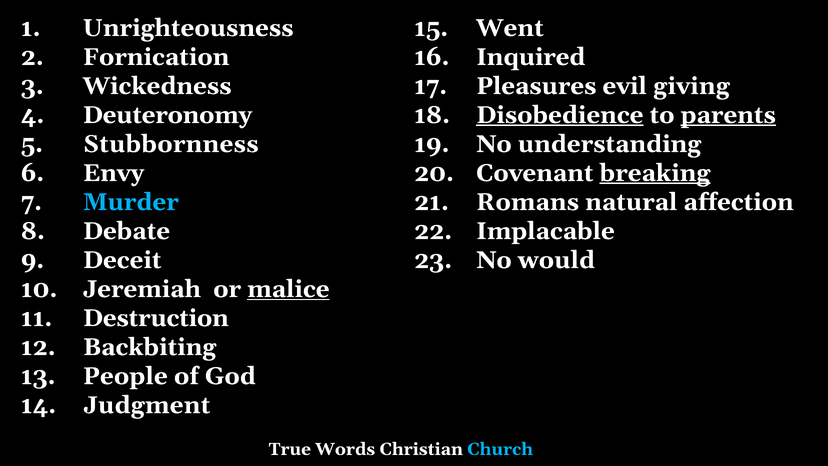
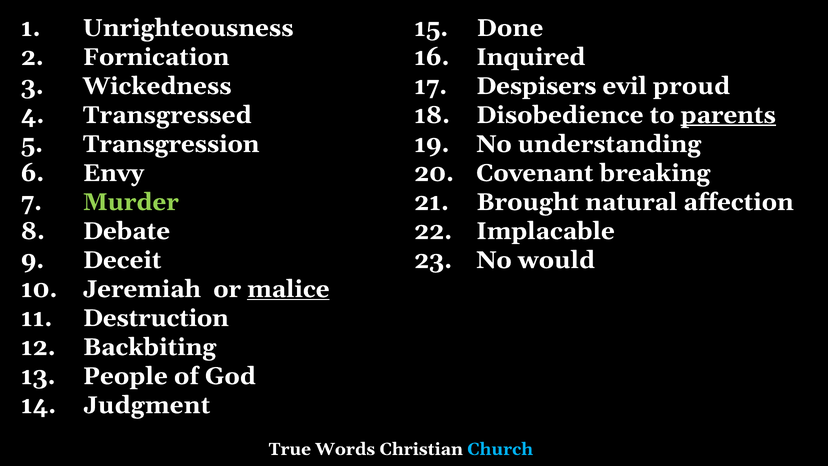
Went: Went -> Done
Pleasures: Pleasures -> Despisers
giving: giving -> proud
Deuteronomy: Deuteronomy -> Transgressed
Disobedience underline: present -> none
Stubbornness: Stubbornness -> Transgression
breaking underline: present -> none
Murder colour: light blue -> light green
Romans: Romans -> Brought
